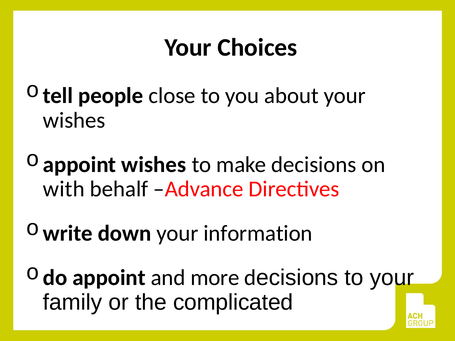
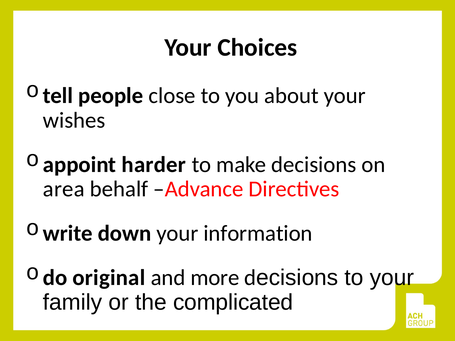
appoint wishes: wishes -> harder
with: with -> area
do appoint: appoint -> original
